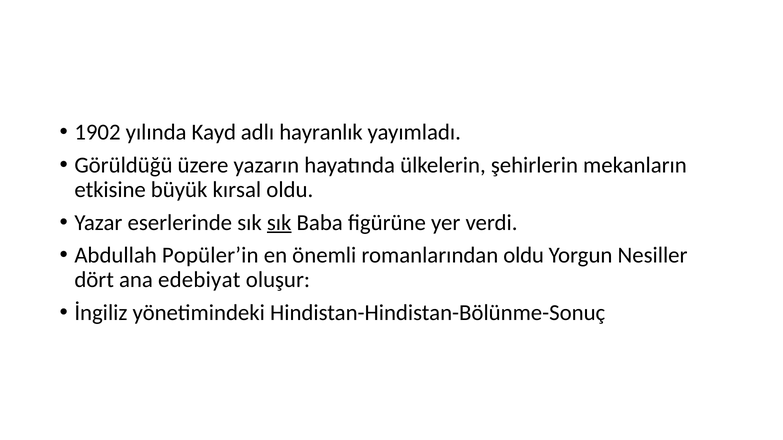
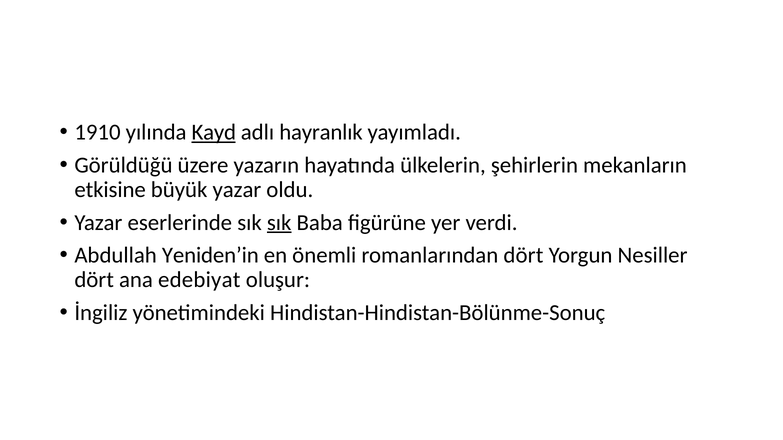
1902: 1902 -> 1910
Kayd underline: none -> present
büyük kırsal: kırsal -> yazar
Popüler’in: Popüler’in -> Yeniden’in
romanlarından oldu: oldu -> dört
